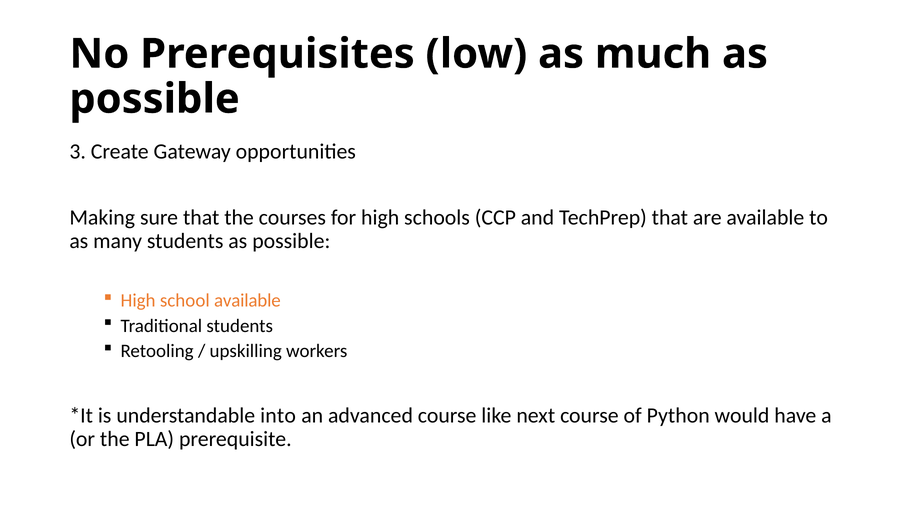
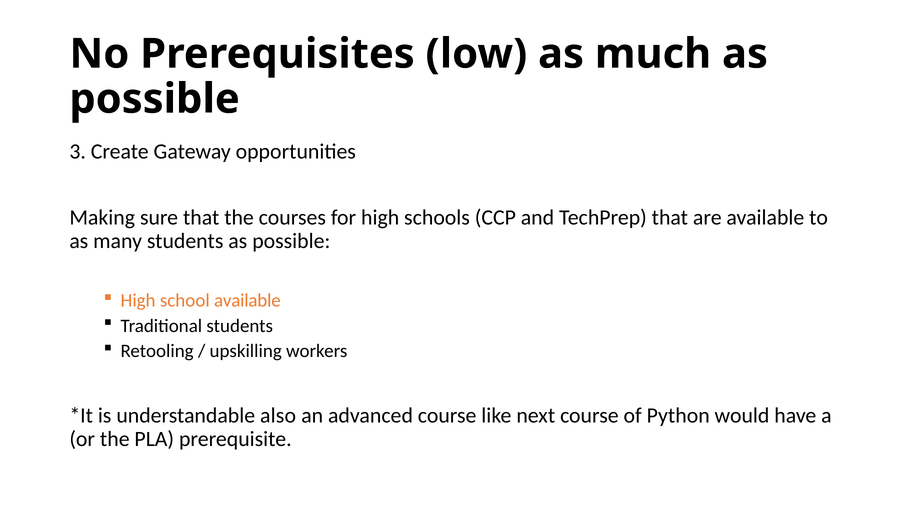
into: into -> also
